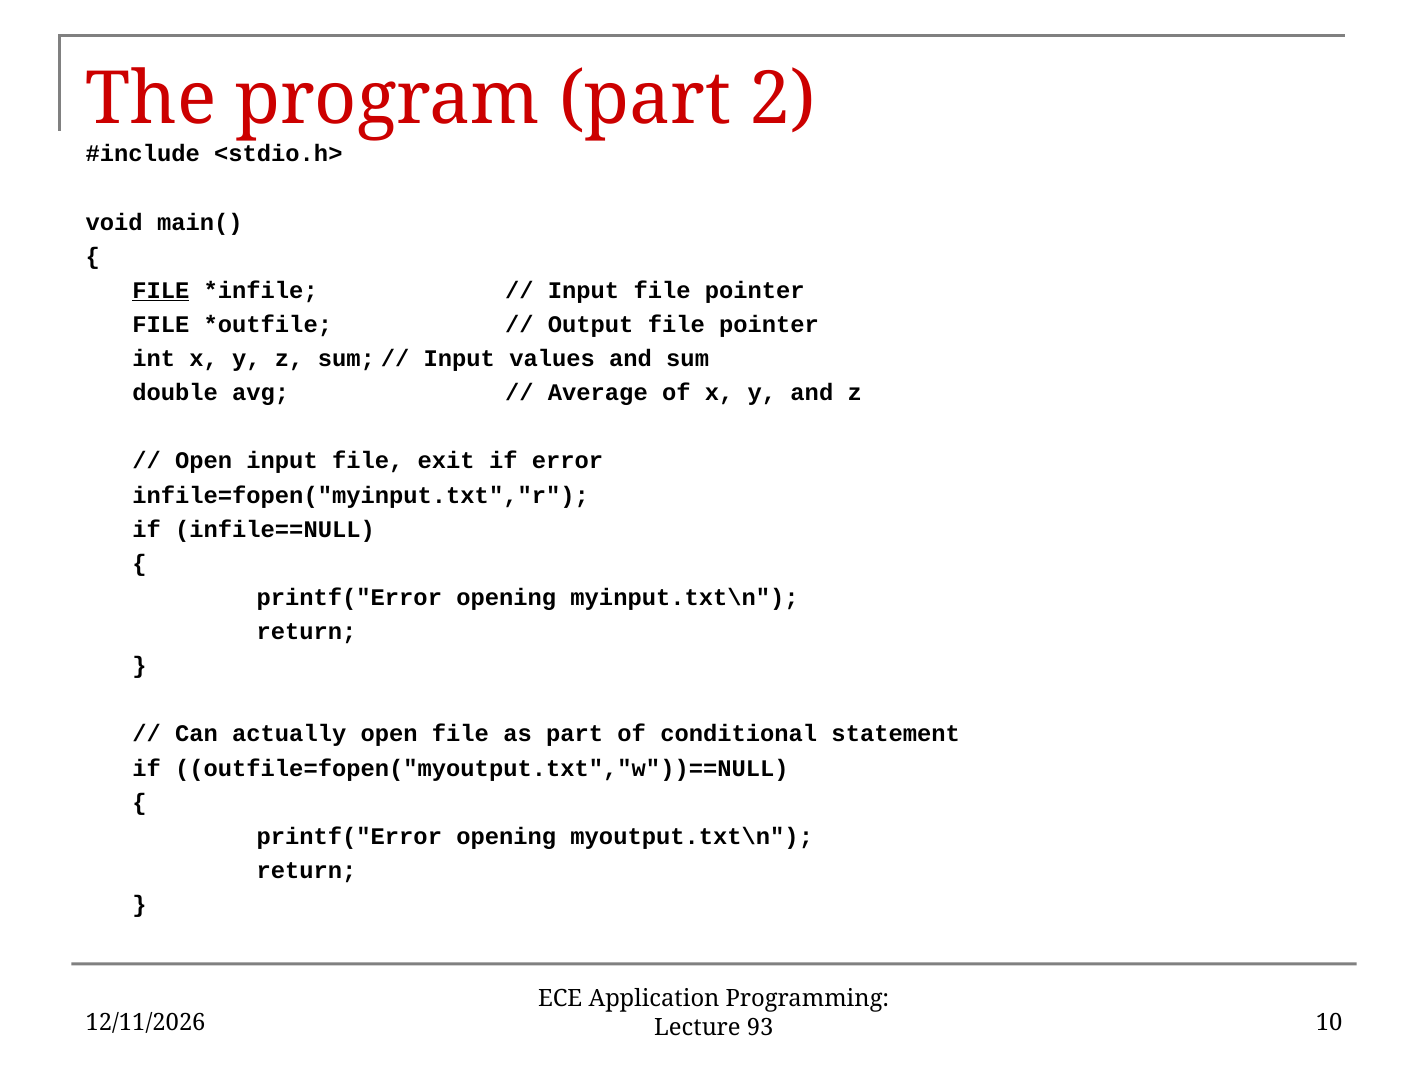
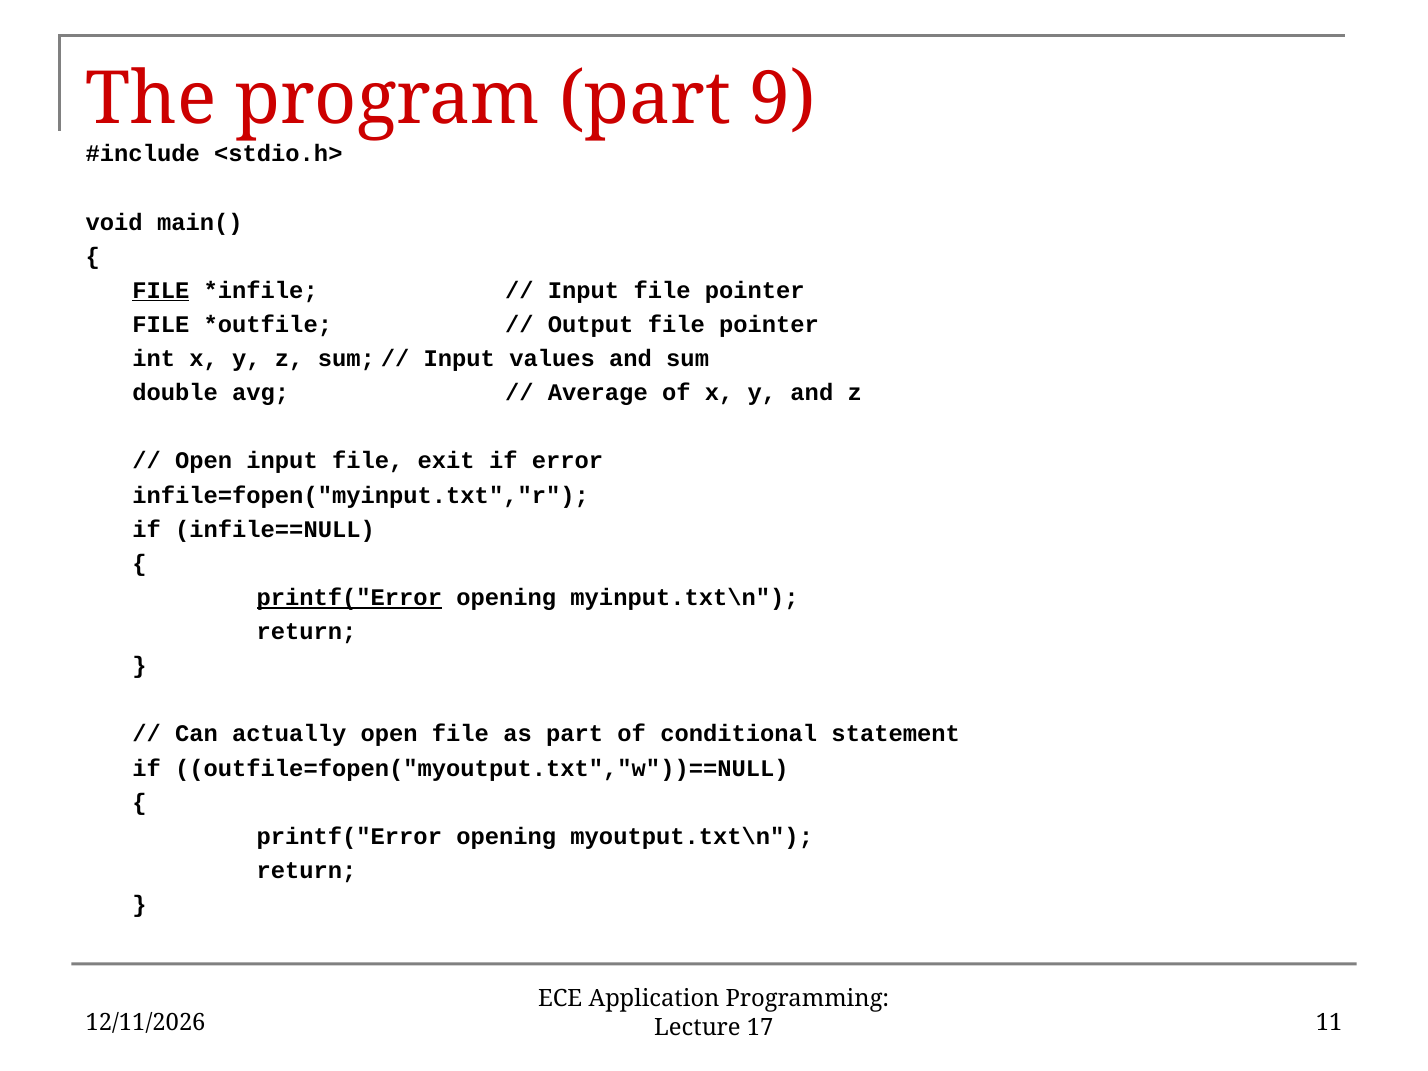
2: 2 -> 9
printf("Error at (349, 598) underline: none -> present
10: 10 -> 11
93: 93 -> 17
